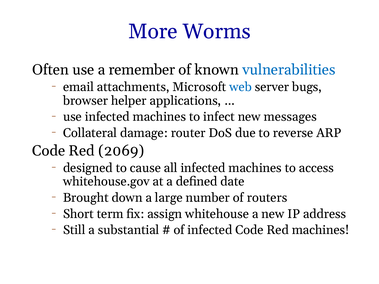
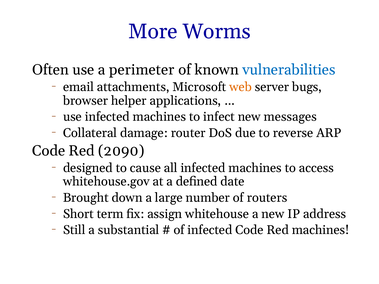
remember: remember -> perimeter
web colour: blue -> orange
2069: 2069 -> 2090
